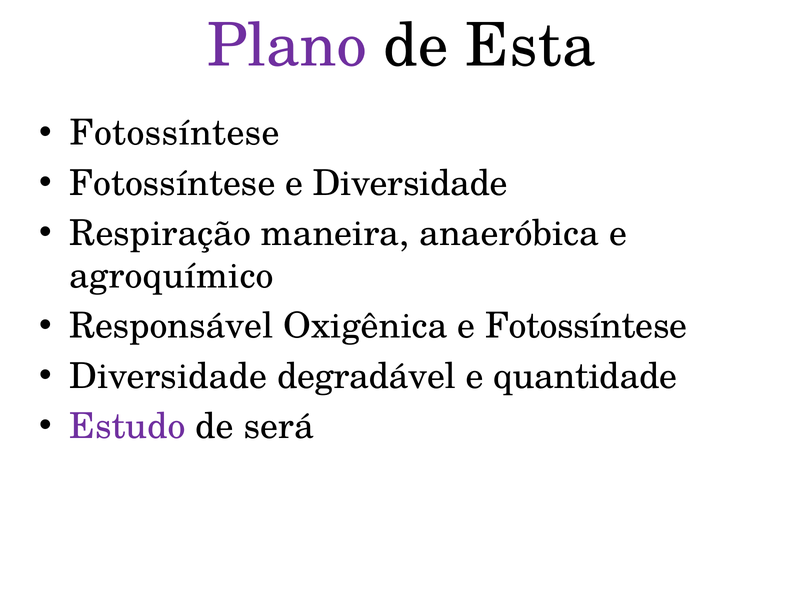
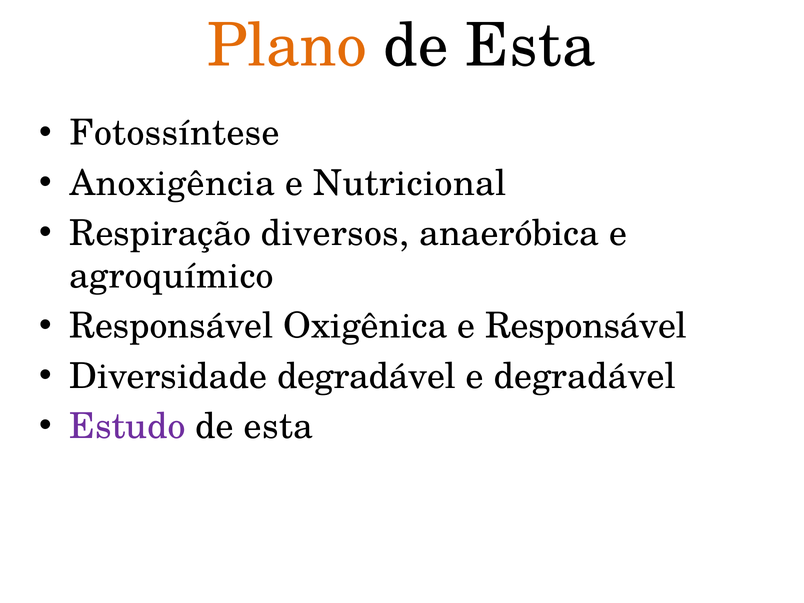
Plano colour: purple -> orange
Fotossíntese at (172, 183): Fotossíntese -> Anoxigência
e Diversidade: Diversidade -> Nutricional
maneira: maneira -> diversos
e Fotossíntese: Fotossíntese -> Responsável
e quantidade: quantidade -> degradável
será at (279, 426): será -> esta
